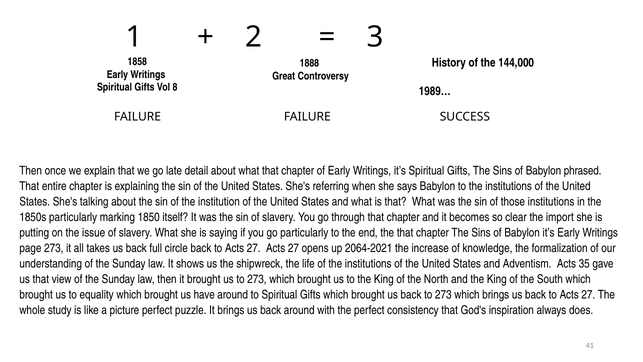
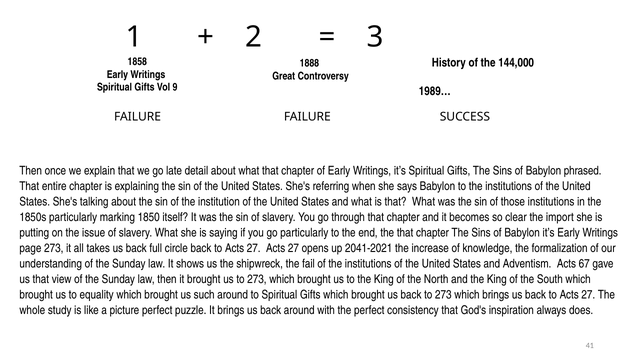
8: 8 -> 9
2064-2021: 2064-2021 -> 2041-2021
life: life -> fail
35: 35 -> 67
have: have -> such
